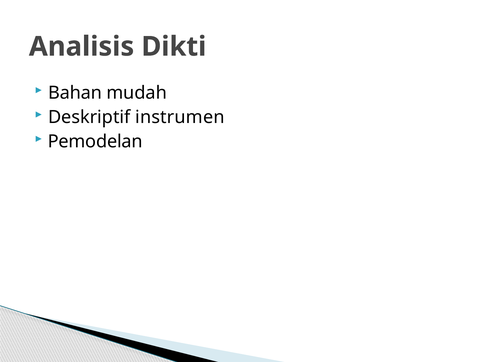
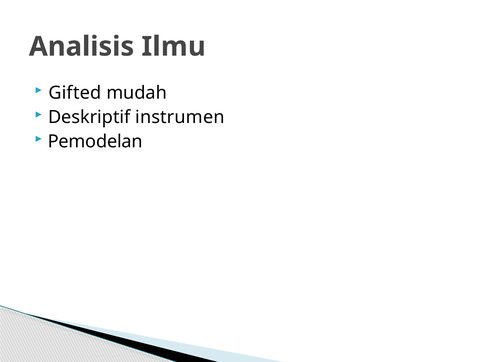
Dikti: Dikti -> Ilmu
Bahan: Bahan -> Gifted
